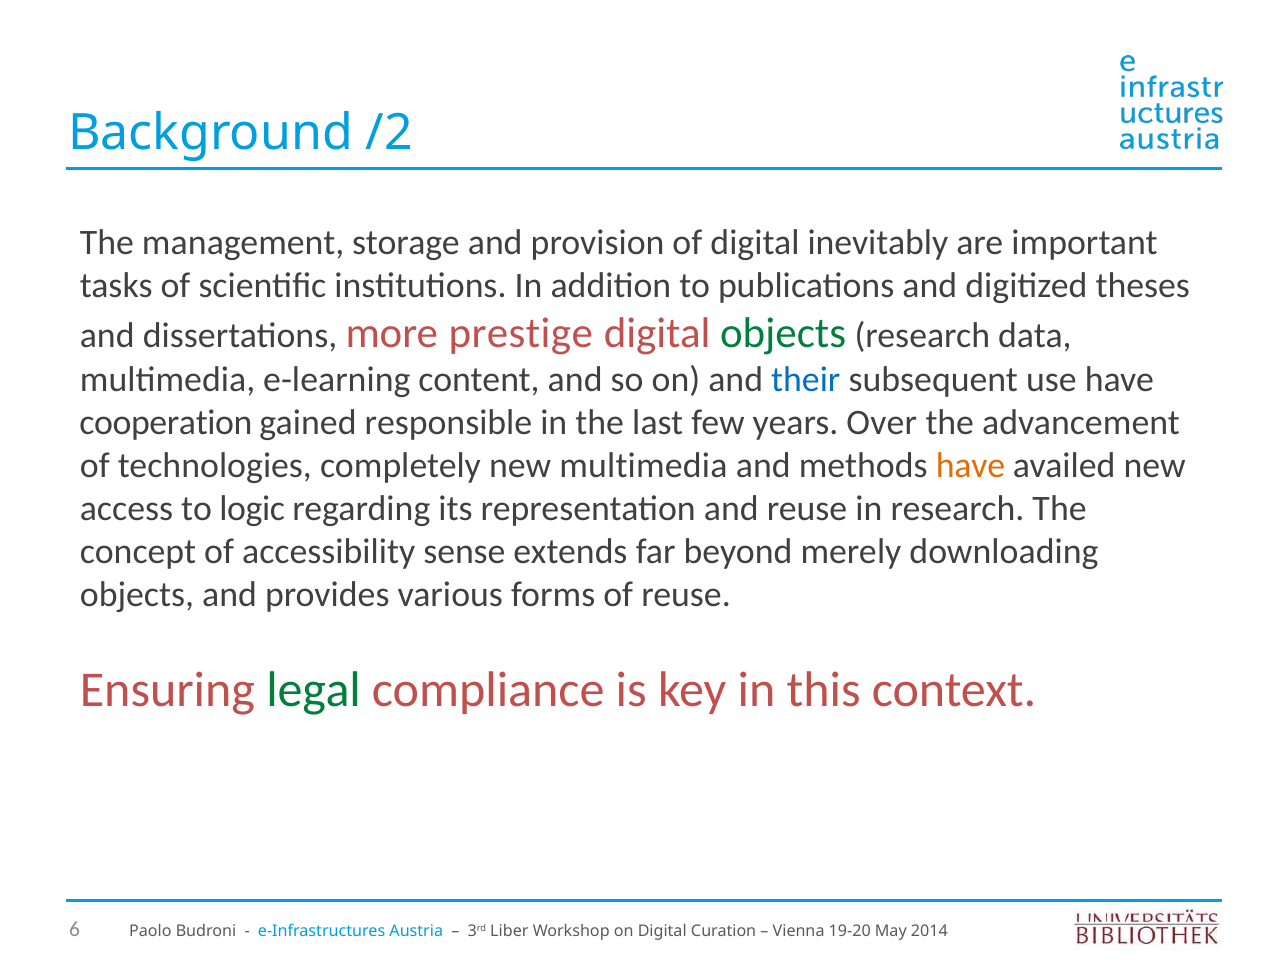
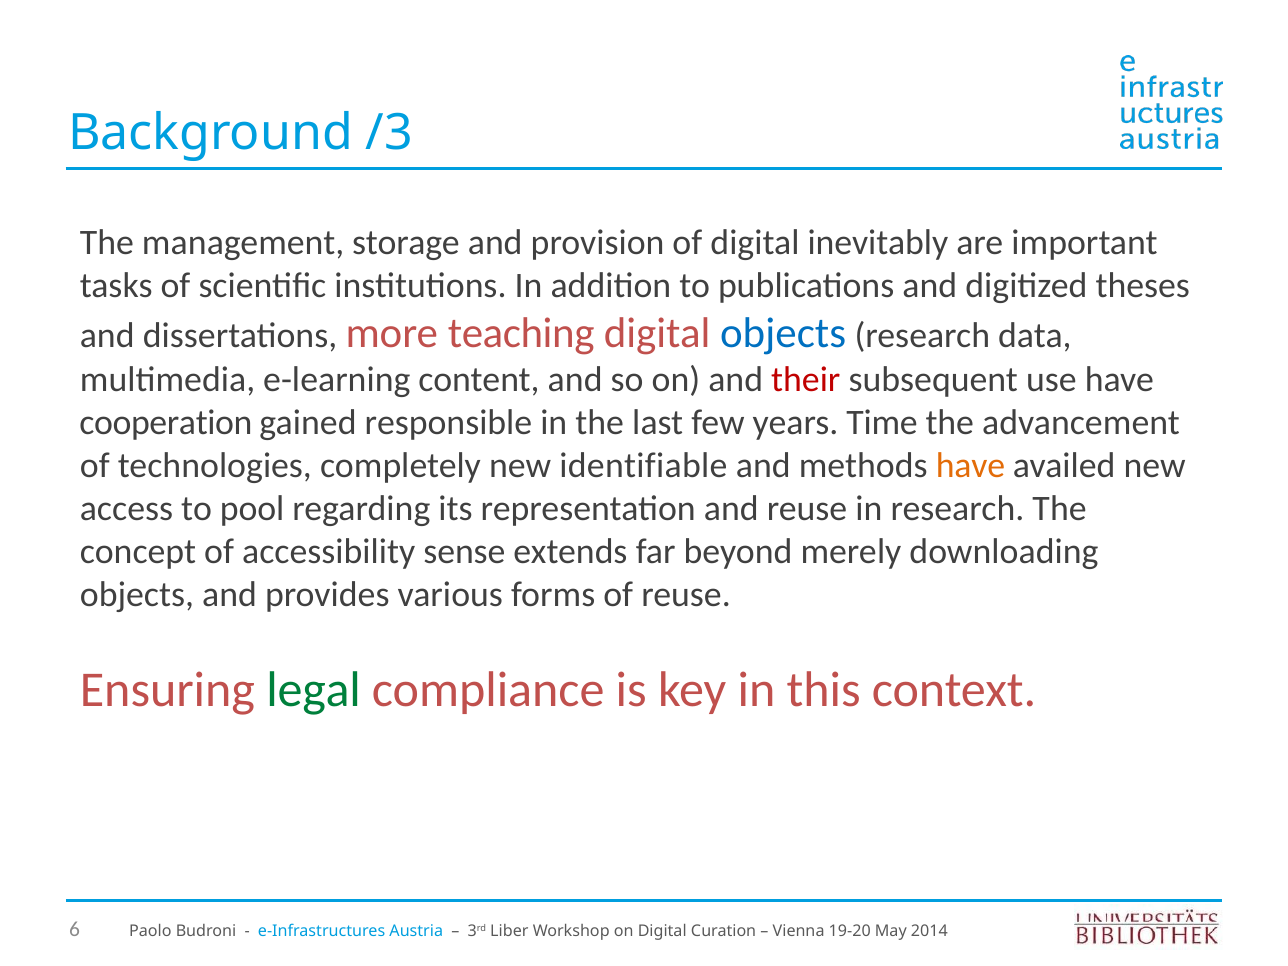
/2: /2 -> /3
prestige: prestige -> teaching
objects at (783, 333) colour: green -> blue
their colour: blue -> red
Over: Over -> Time
new multimedia: multimedia -> identifiable
logic: logic -> pool
